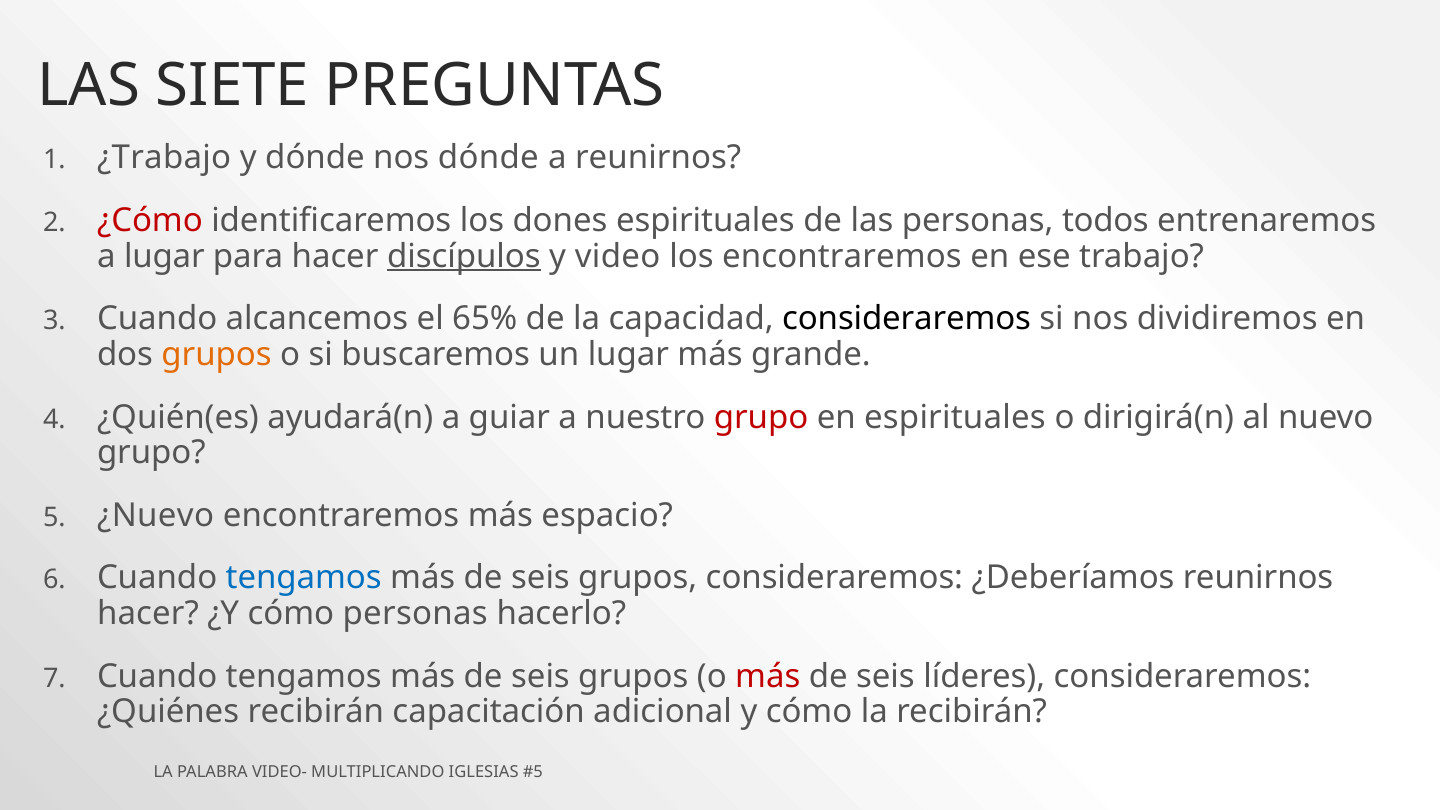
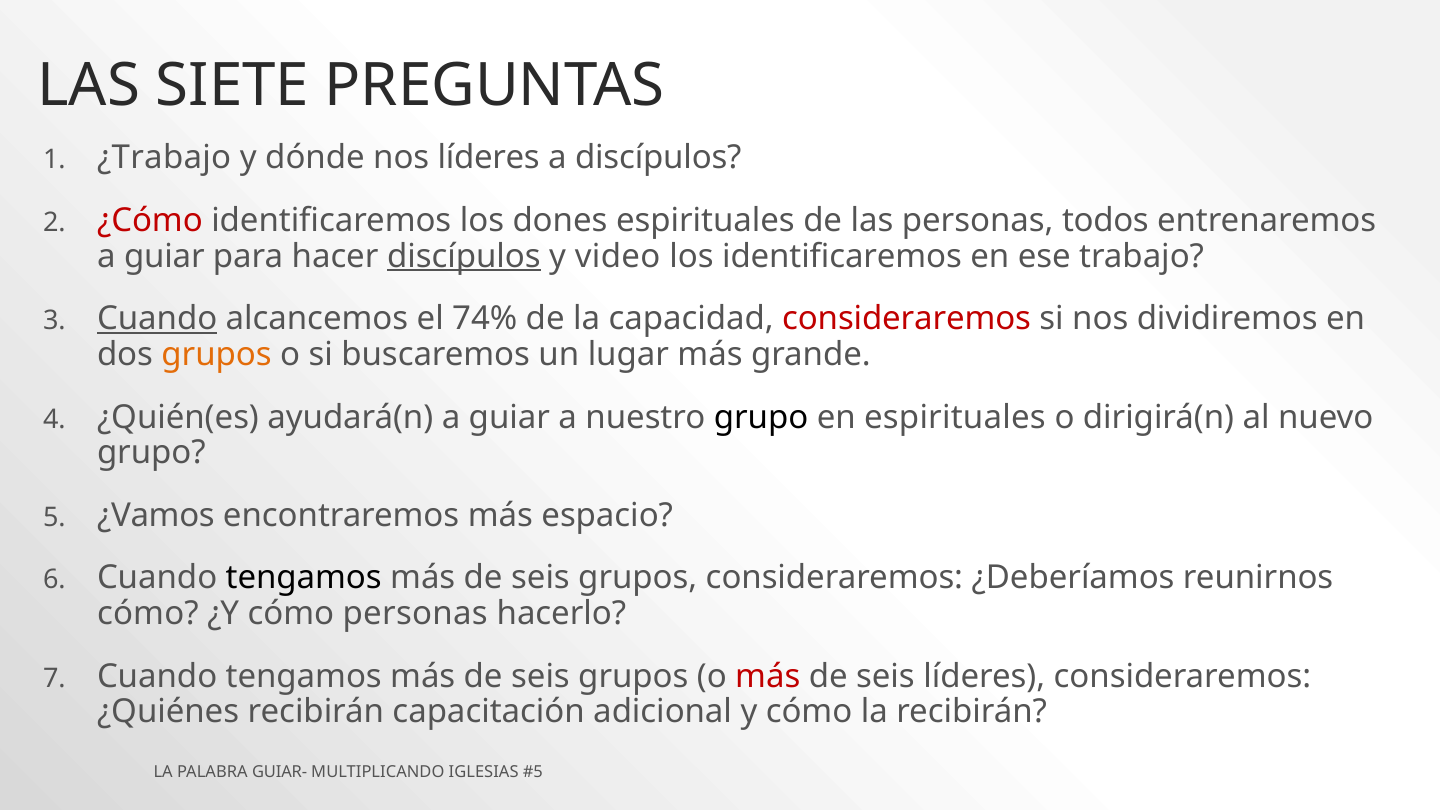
nos dónde: dónde -> líderes
a reunirnos: reunirnos -> discípulos
lugar at (164, 256): lugar -> guiar
los encontraremos: encontraremos -> identificaremos
Cuando at (157, 319) underline: none -> present
65%: 65% -> 74%
consideraremos at (907, 319) colour: black -> red
grupo at (761, 417) colour: red -> black
¿Nuevo: ¿Nuevo -> ¿Vamos
tengamos at (304, 578) colour: blue -> black
hacer at (148, 614): hacer -> cómo
VIDEO-: VIDEO- -> GUIAR-
